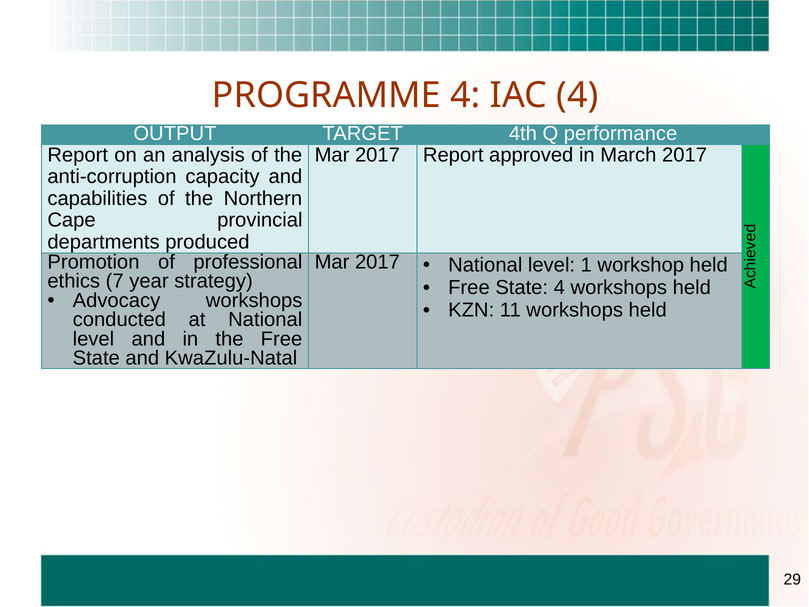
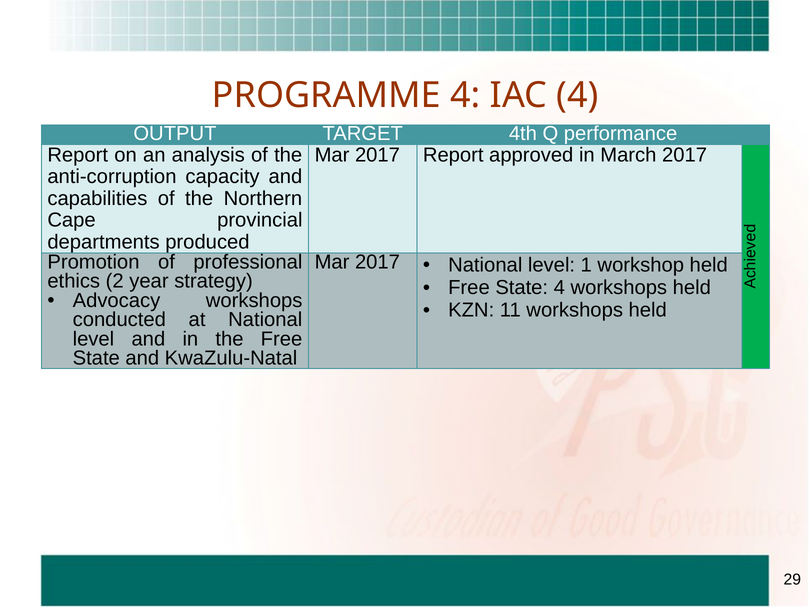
7: 7 -> 2
